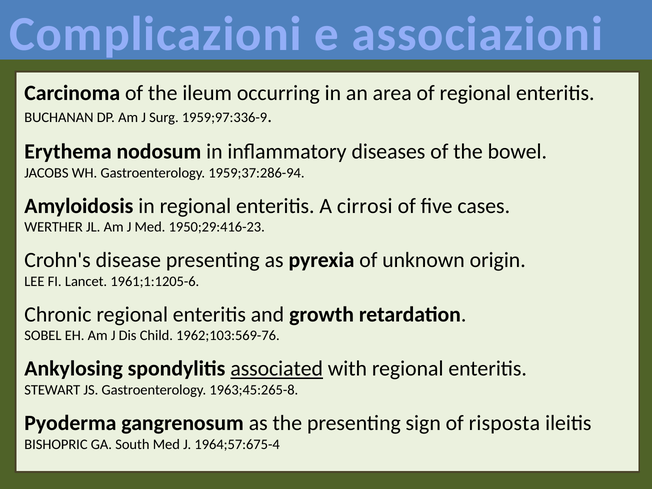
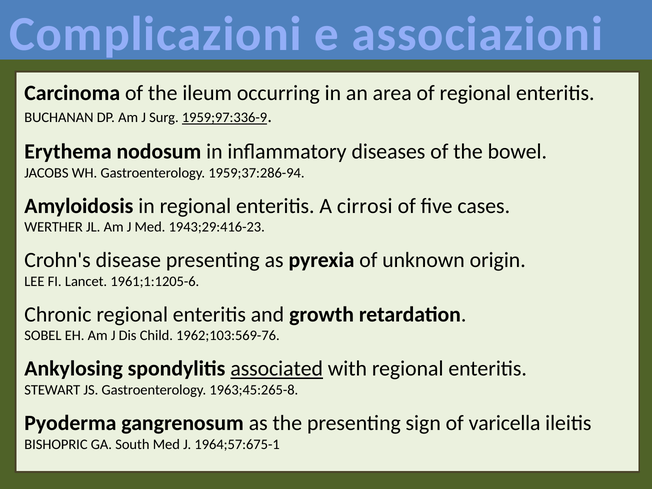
1959;97:336-9 underline: none -> present
1950;29:416-23: 1950;29:416-23 -> 1943;29:416-23
risposta: risposta -> varicella
1964;57:675-4: 1964;57:675-4 -> 1964;57:675-1
